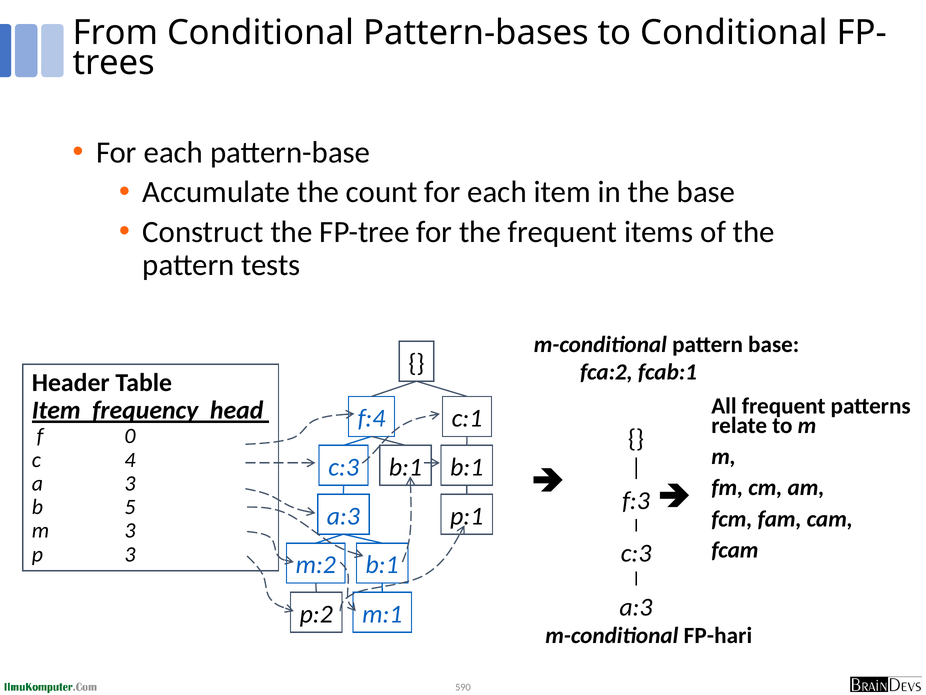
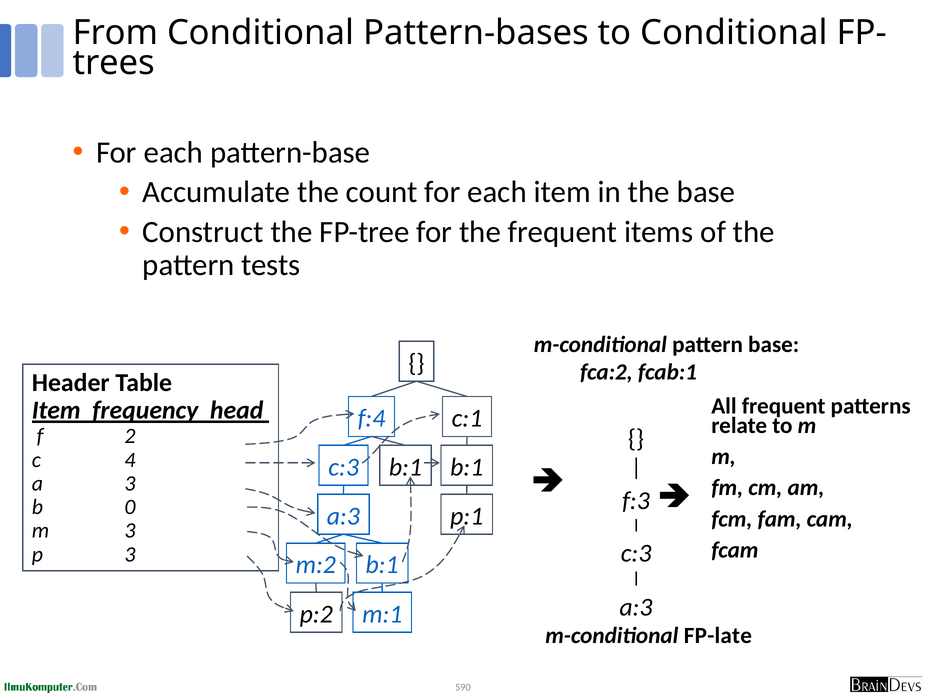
0: 0 -> 2
5: 5 -> 0
FP-hari: FP-hari -> FP-late
